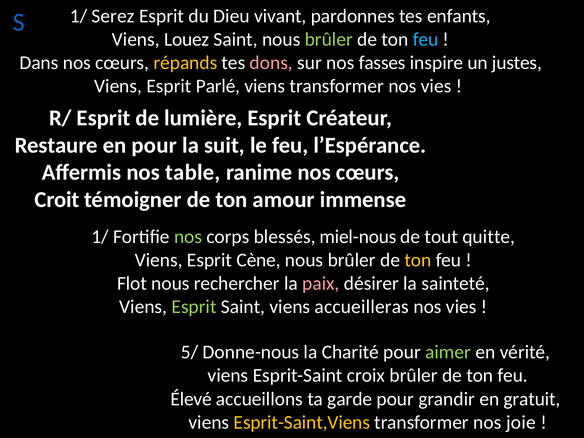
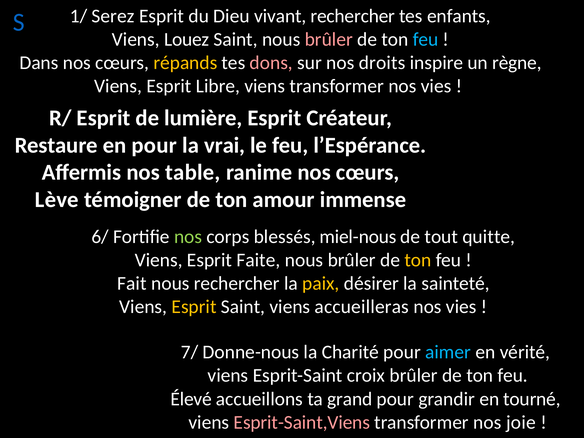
vivant pardonnes: pardonnes -> rechercher
brûler at (329, 39) colour: light green -> pink
fasses: fasses -> droits
justes: justes -> règne
Parlé: Parlé -> Libre
suit: suit -> vrai
Croit: Croit -> Lève
1/ at (100, 237): 1/ -> 6/
Cène: Cène -> Faite
Flot: Flot -> Fait
paix colour: pink -> yellow
Esprit at (194, 307) colour: light green -> yellow
5/: 5/ -> 7/
aimer colour: light green -> light blue
garde: garde -> grand
gratuit: gratuit -> tourné
Esprit-Saint,Viens colour: yellow -> pink
